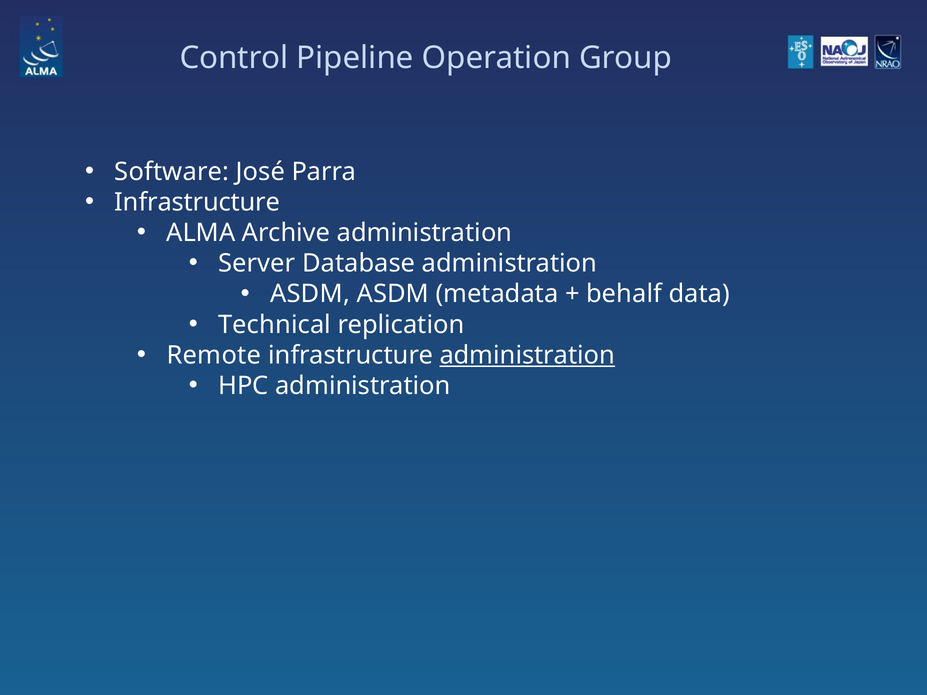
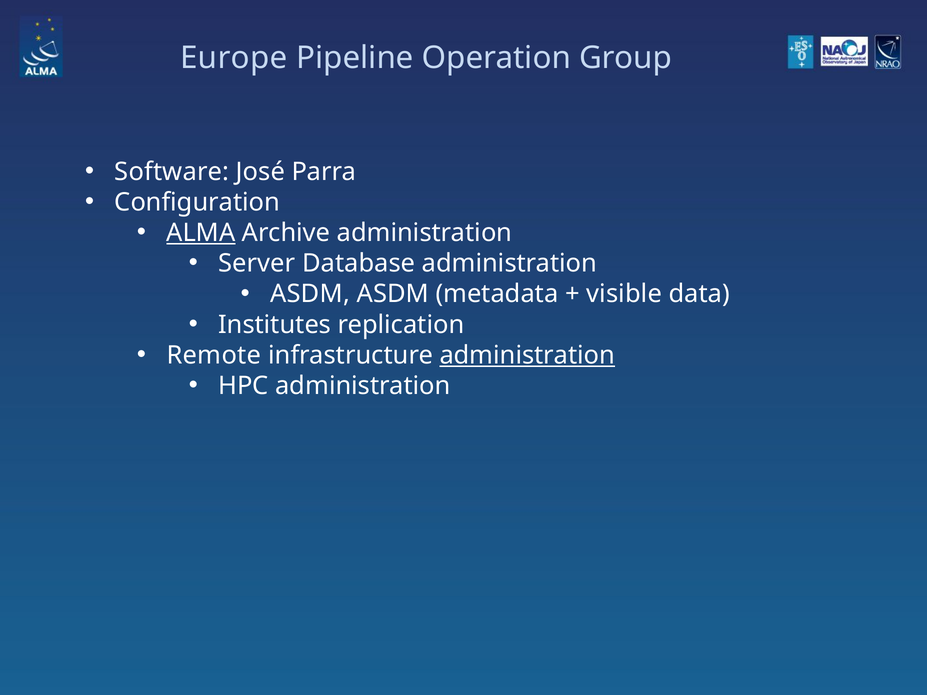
Control: Control -> Europe
Infrastructure at (197, 202): Infrastructure -> Configuration
ALMA underline: none -> present
behalf: behalf -> visible
Technical: Technical -> Institutes
